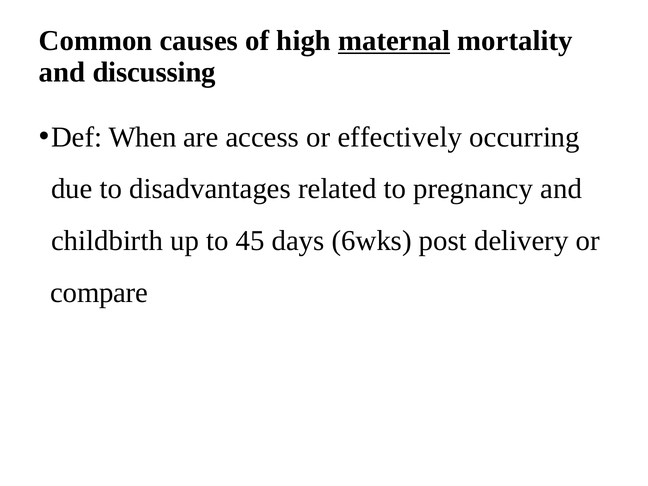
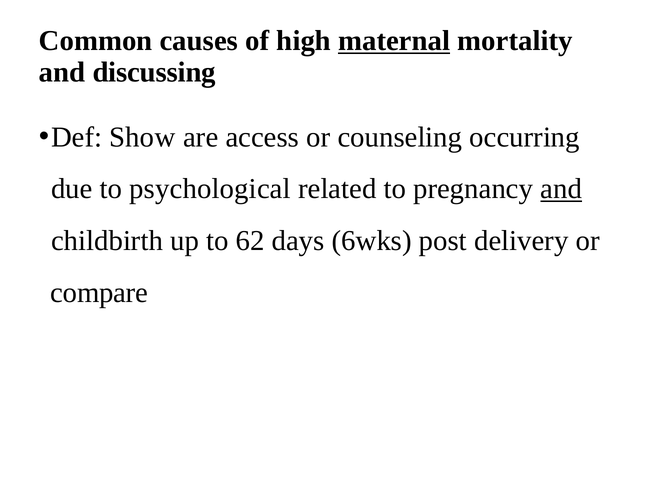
When: When -> Show
effectively: effectively -> counseling
disadvantages: disadvantages -> psychological
and at (561, 189) underline: none -> present
45: 45 -> 62
